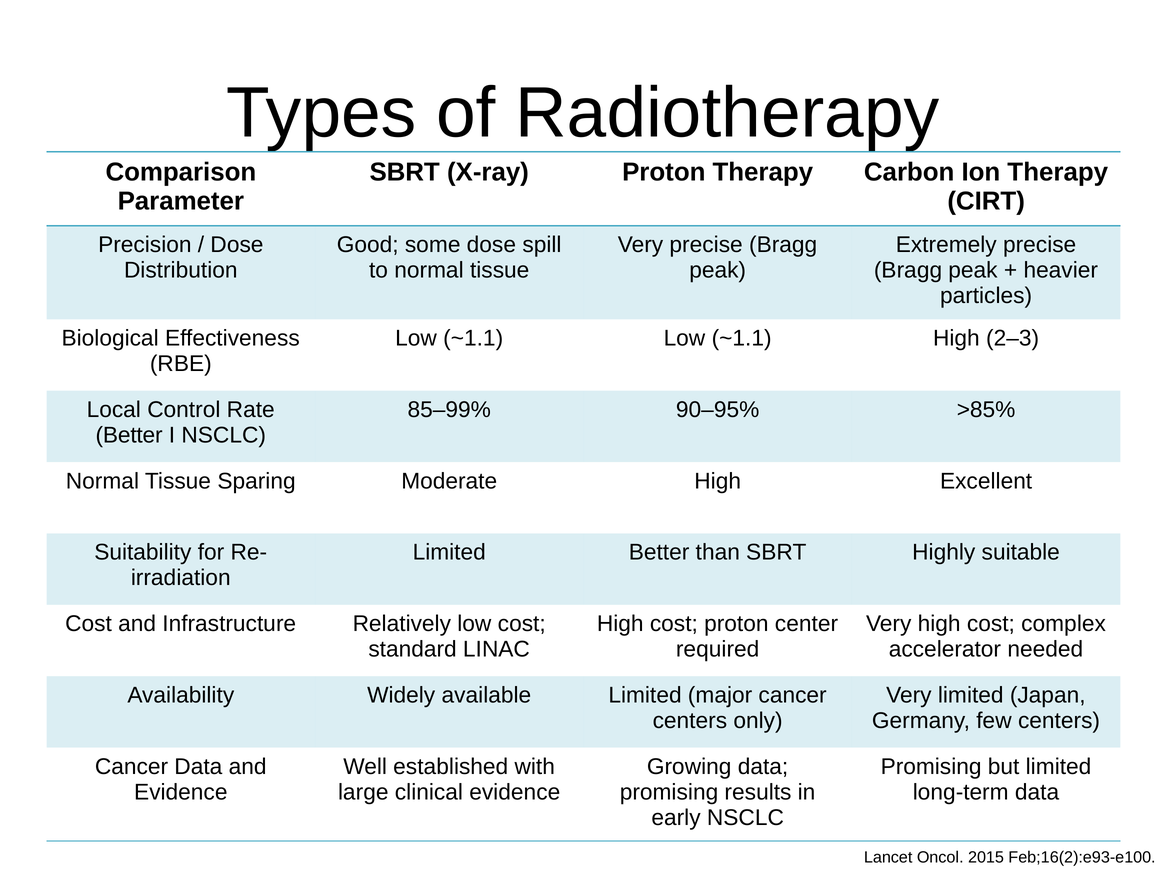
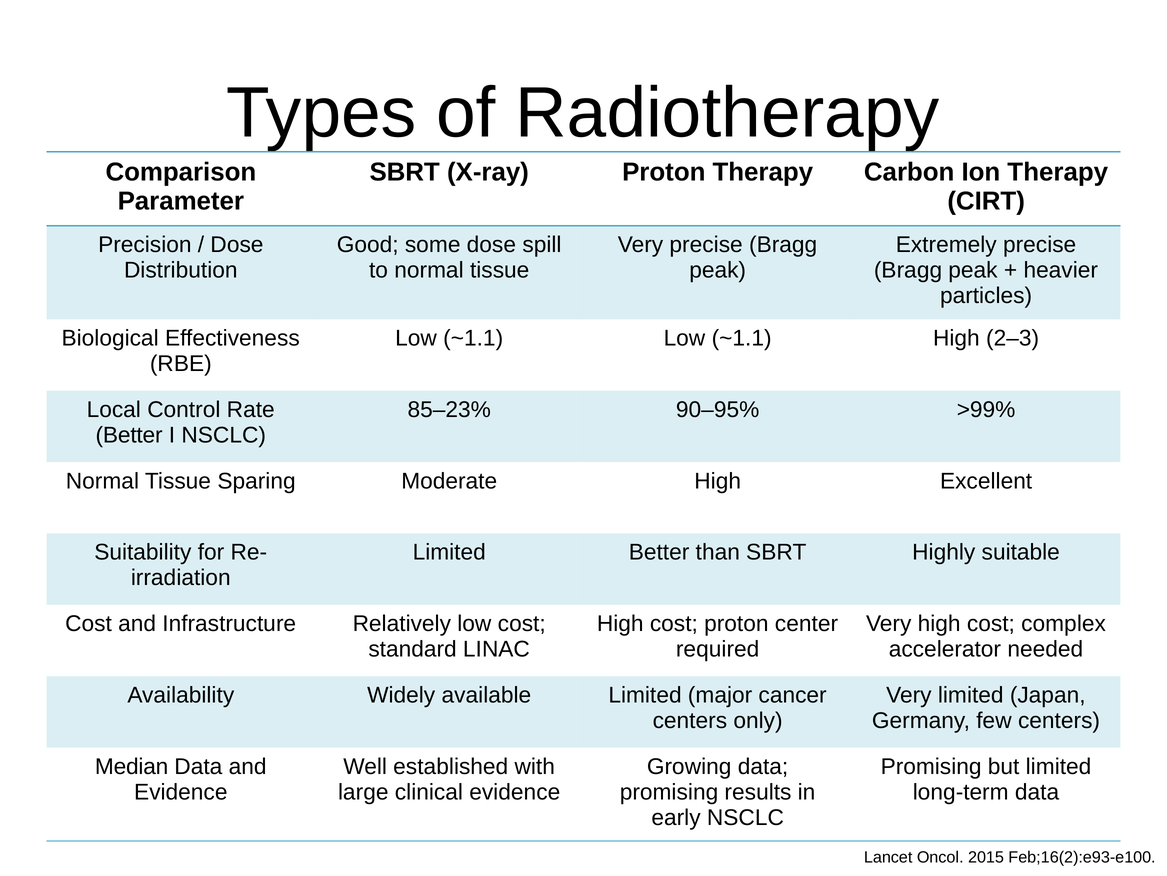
85–99%: 85–99% -> 85–23%
>85%: >85% -> >99%
Cancer at (132, 766): Cancer -> Median
